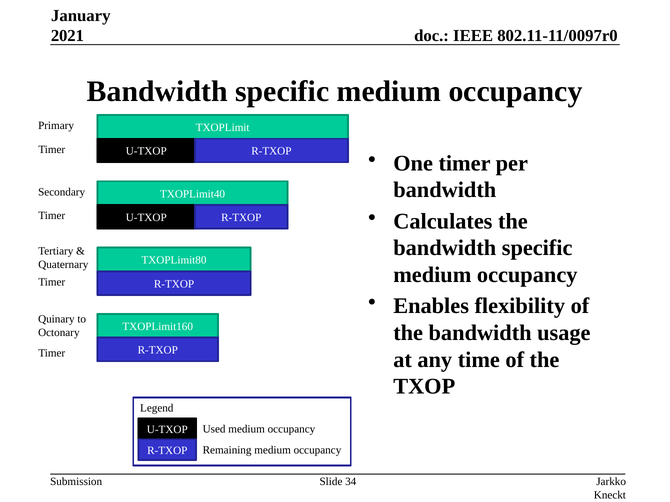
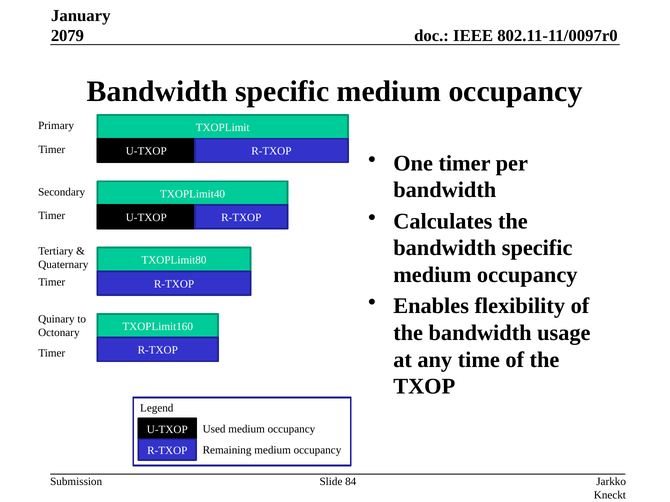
2021: 2021 -> 2079
34: 34 -> 84
